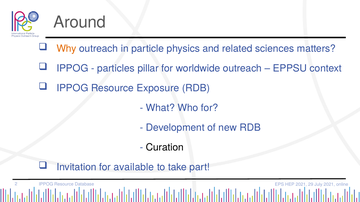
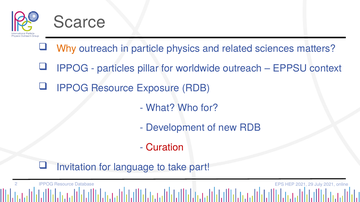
Around: Around -> Scarce
Curation colour: black -> red
available: available -> language
